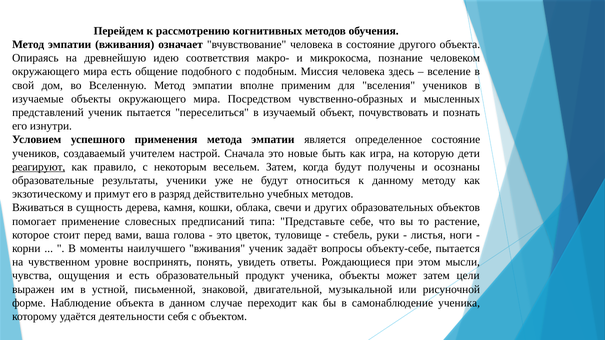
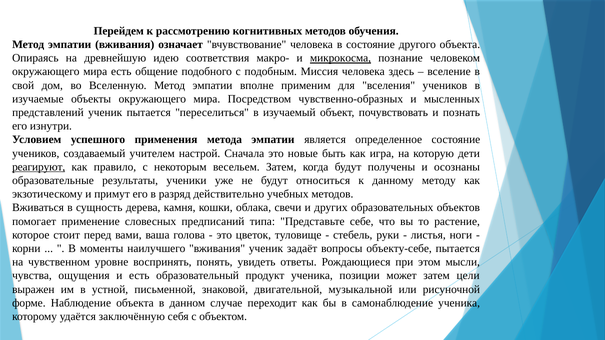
микрокосма underline: none -> present
ученика объекты: объекты -> позиции
деятельности: деятельности -> заключённую
